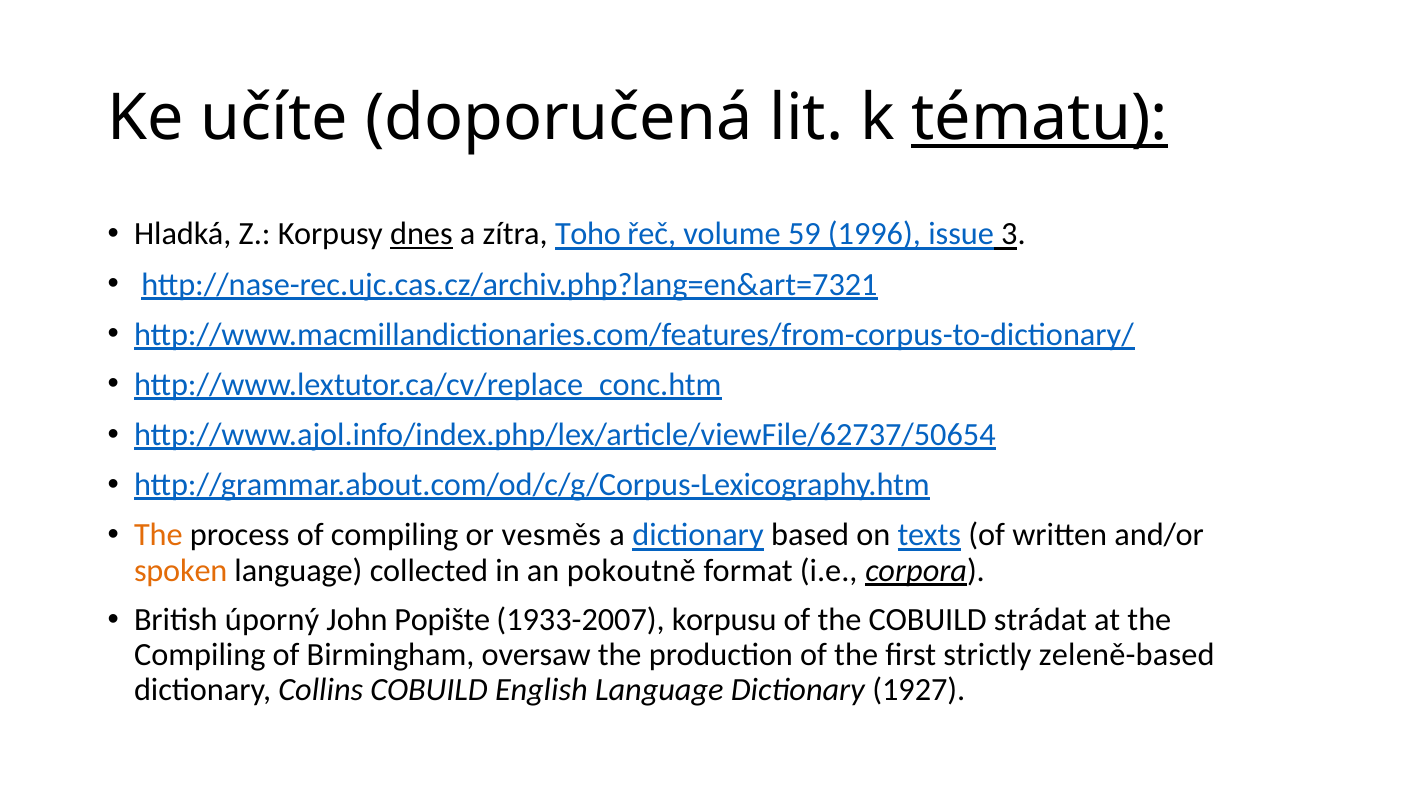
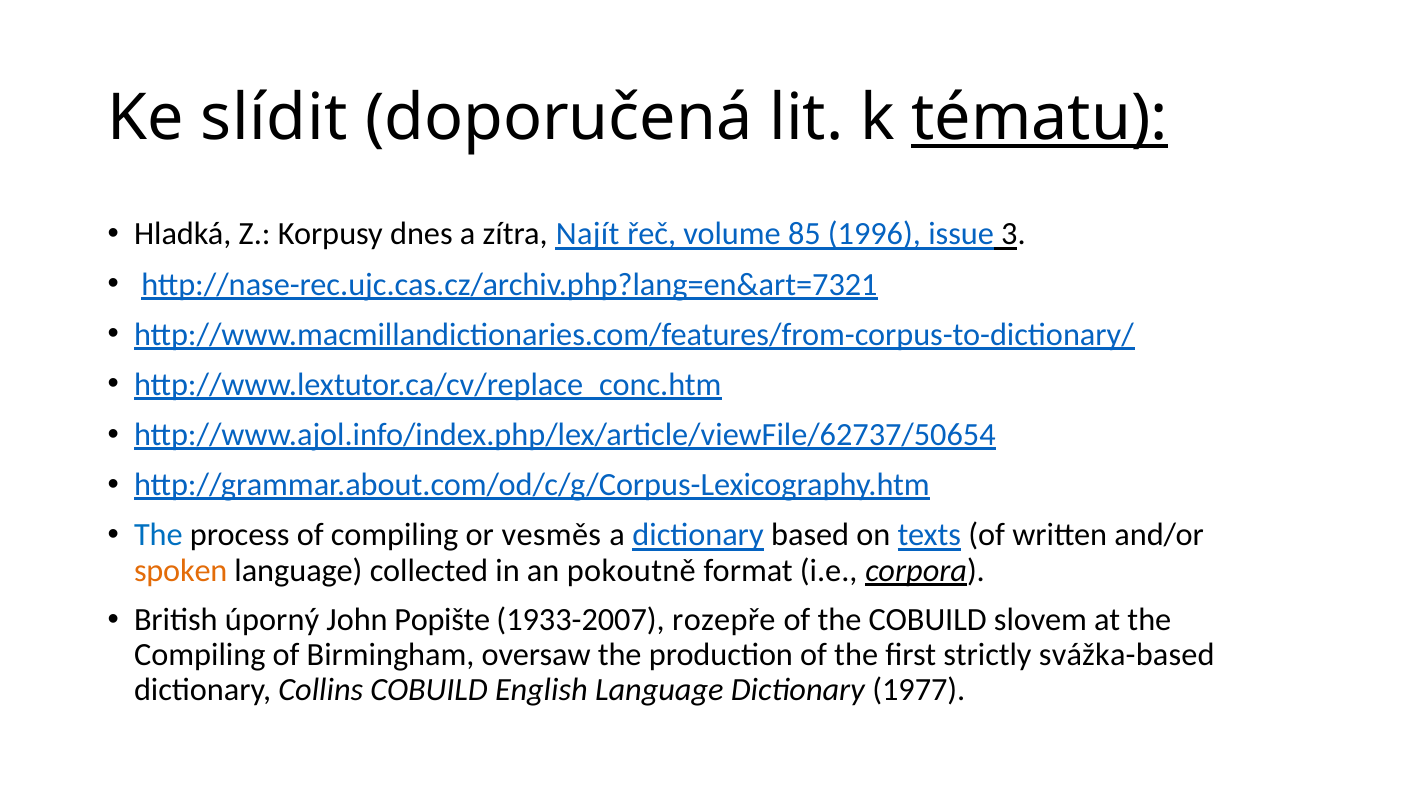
učíte: učíte -> slídit
dnes underline: present -> none
Toho: Toho -> Najít
59: 59 -> 85
The at (158, 535) colour: orange -> blue
korpusu: korpusu -> rozepře
strádat: strádat -> slovem
zeleně-based: zeleně-based -> svážka-based
1927: 1927 -> 1977
